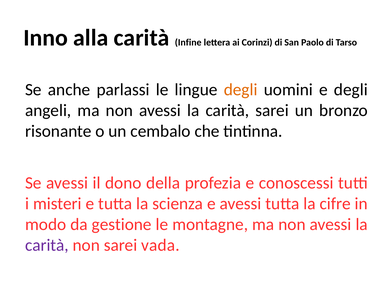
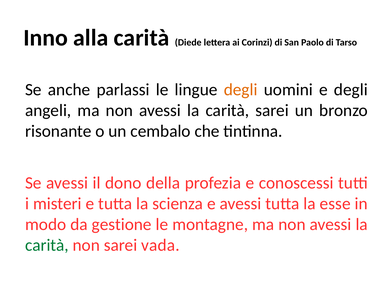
Infine: Infine -> Diede
cifre: cifre -> esse
carità at (47, 245) colour: purple -> green
